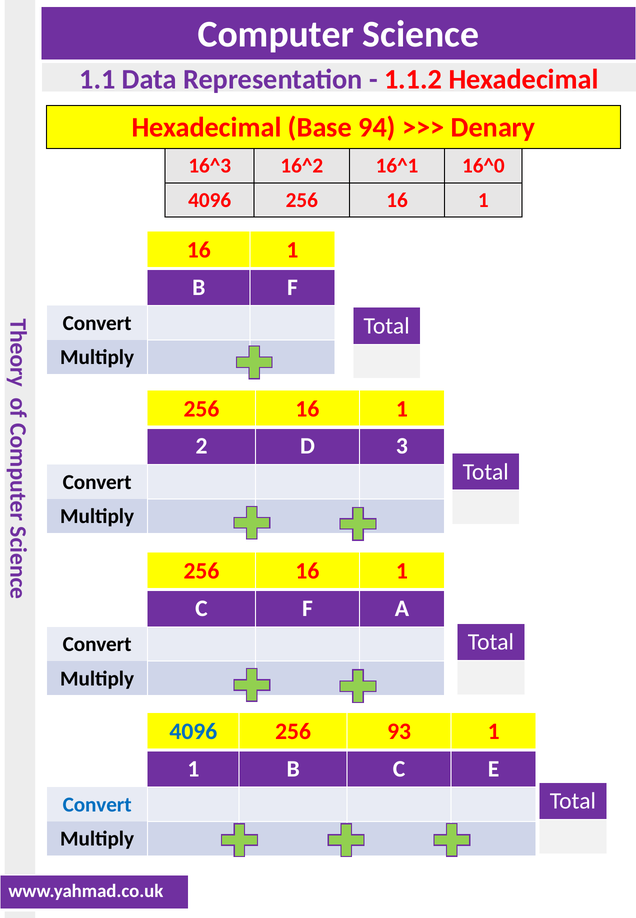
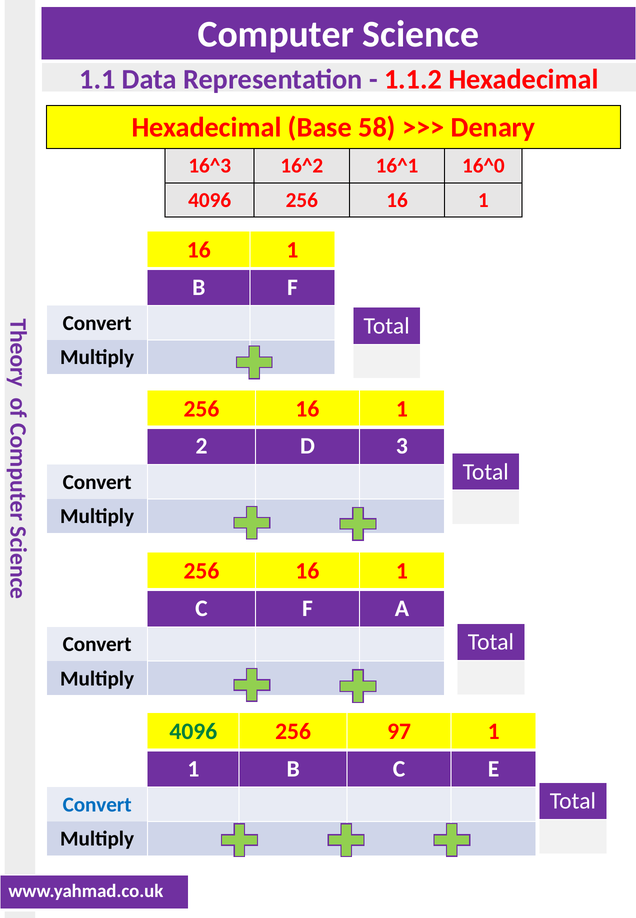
94: 94 -> 58
4096 at (193, 732) colour: blue -> green
93: 93 -> 97
